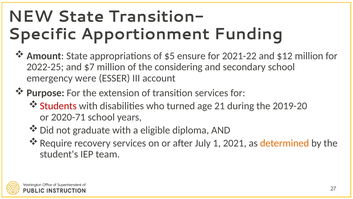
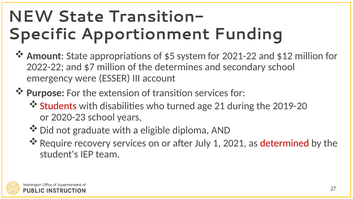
ensure: ensure -> system
2022-25: 2022-25 -> 2022-22
considering: considering -> determines
2020-71: 2020-71 -> 2020-23
determined colour: orange -> red
